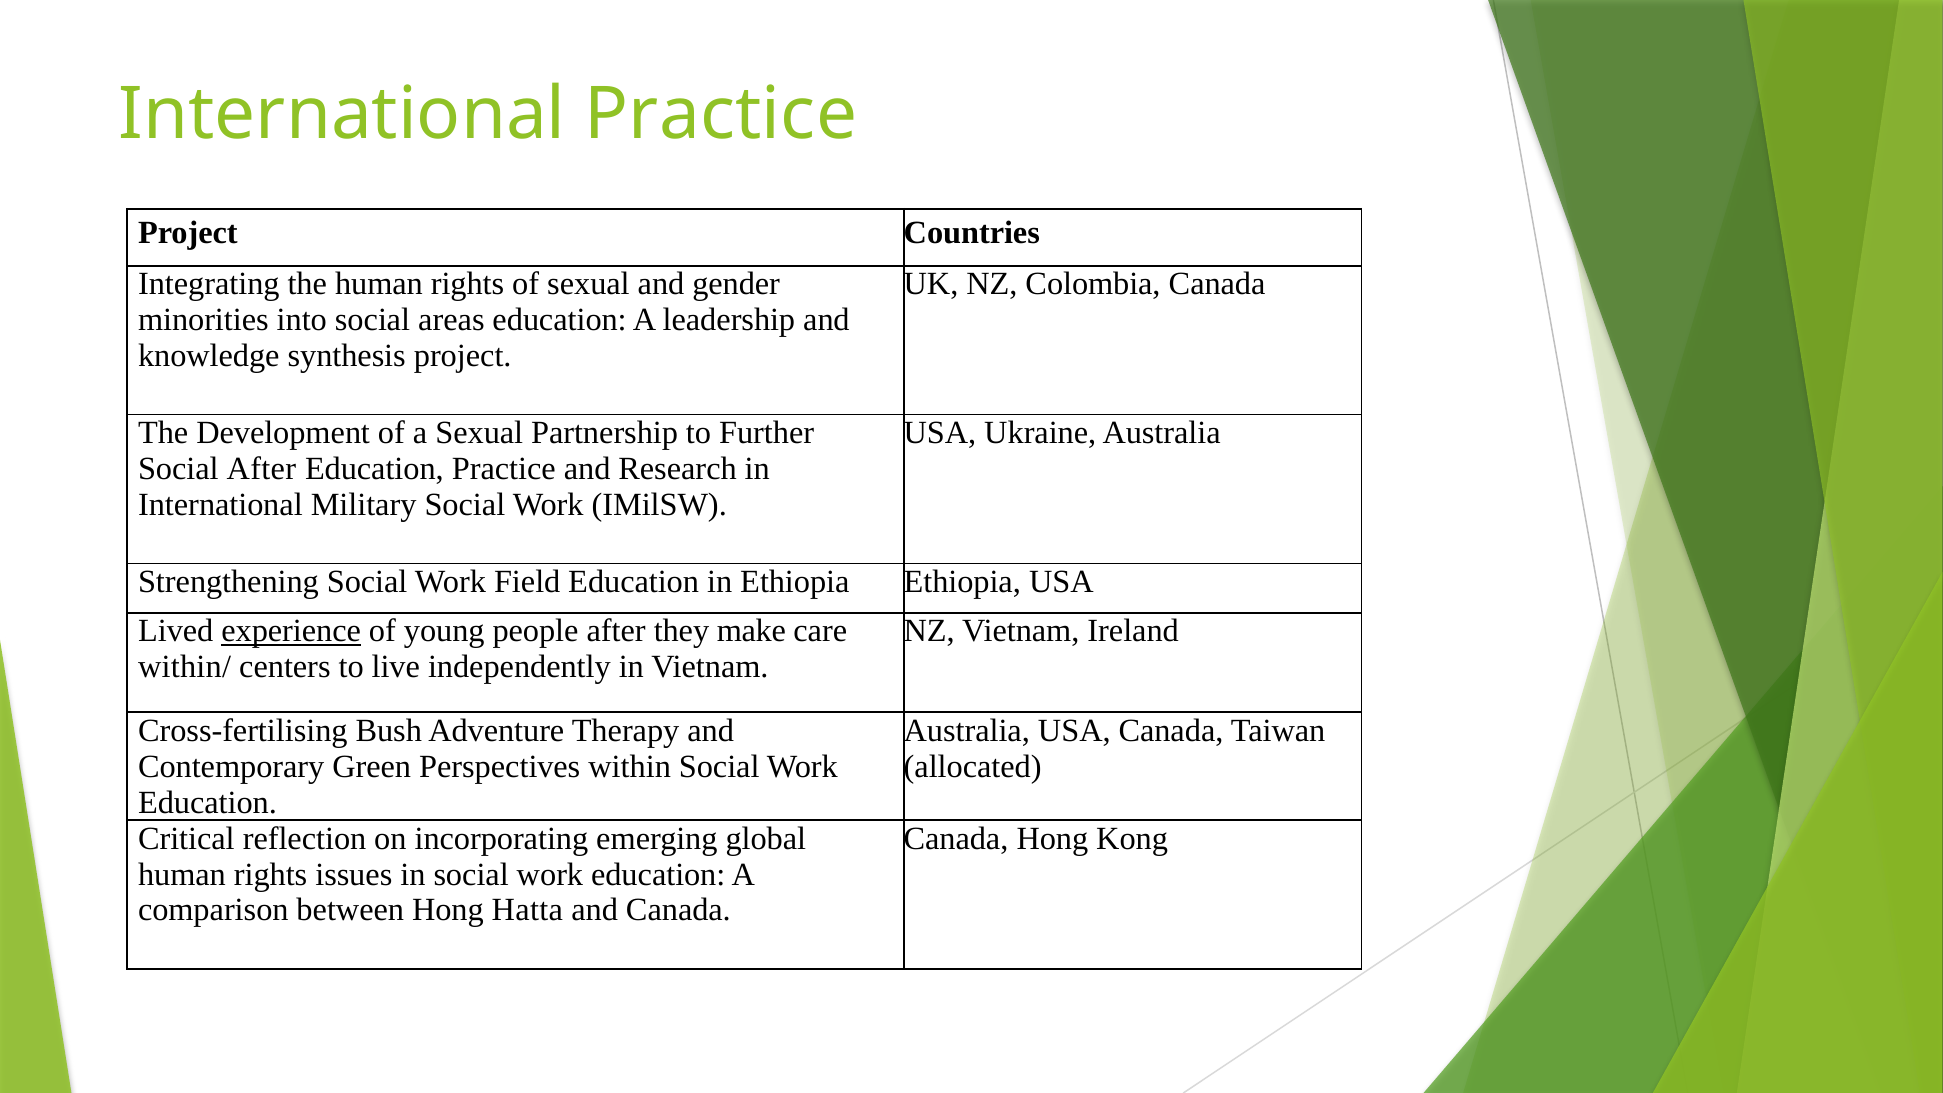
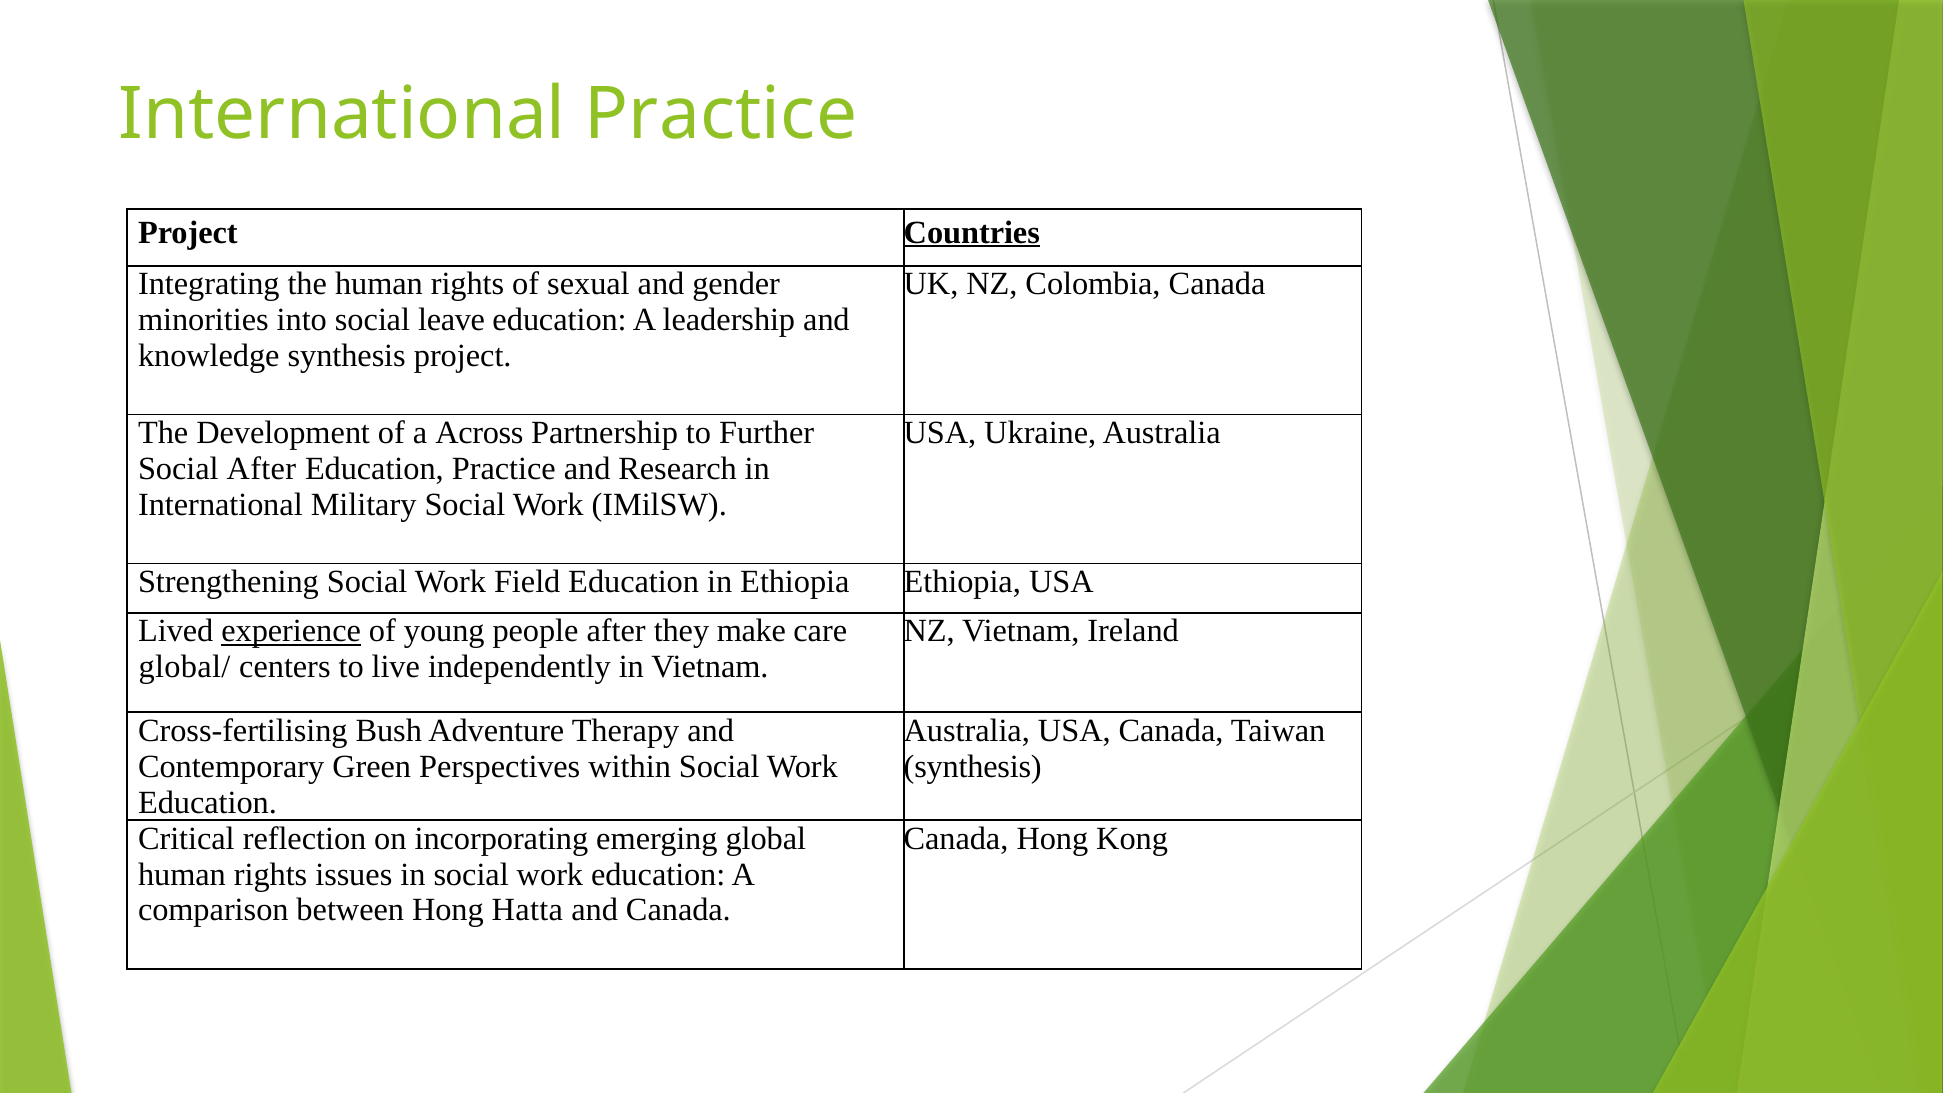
Countries underline: none -> present
areas: areas -> leave
a Sexual: Sexual -> Across
within/: within/ -> global/
allocated at (973, 766): allocated -> synthesis
